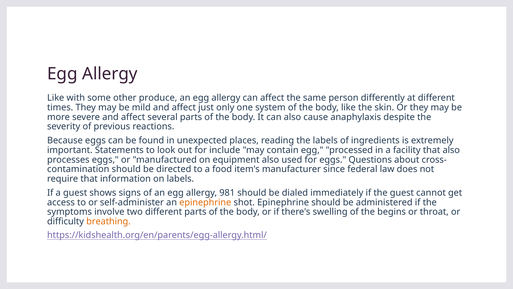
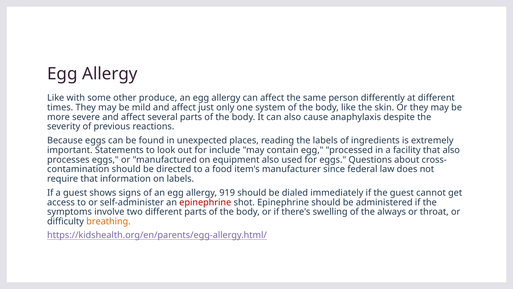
981: 981 -> 919
epinephrine at (205, 202) colour: orange -> red
begins: begins -> always
